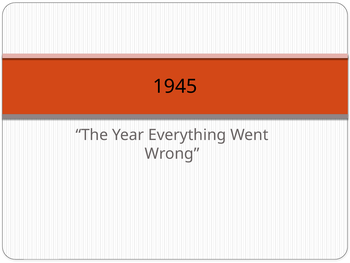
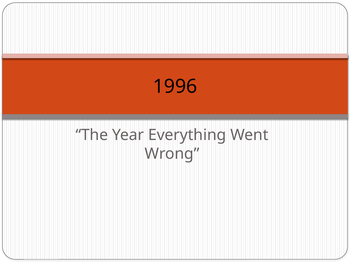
1945: 1945 -> 1996
